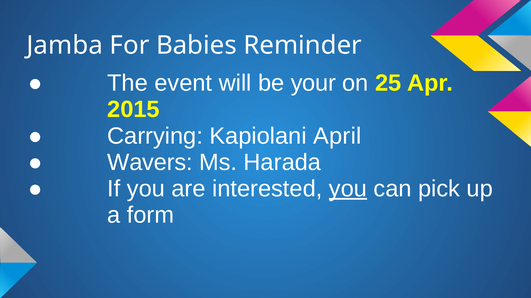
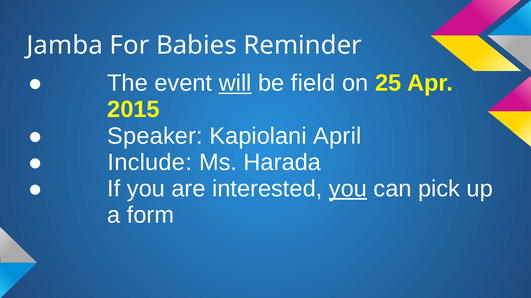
will underline: none -> present
your: your -> field
Carrying: Carrying -> Speaker
Wavers: Wavers -> Include
